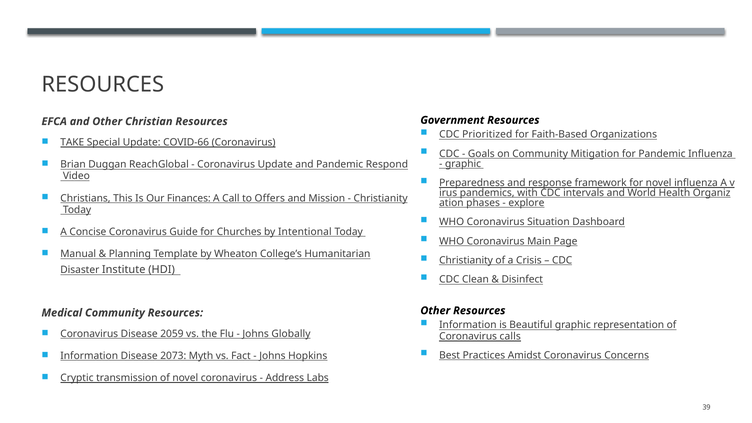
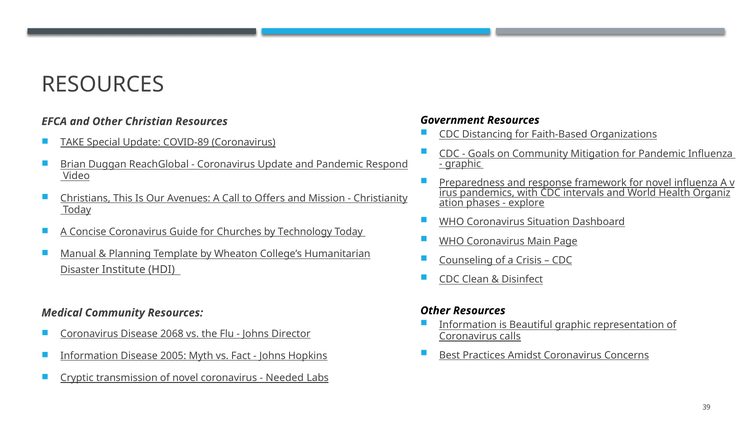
Prioritized: Prioritized -> Distancing
COVID-66: COVID-66 -> COVID-89
Finances: Finances -> Avenues
Intentional: Intentional -> Technology
Christianity at (466, 260): Christianity -> Counseling
2059: 2059 -> 2068
Globally: Globally -> Director
2073: 2073 -> 2005
Address: Address -> Needed
